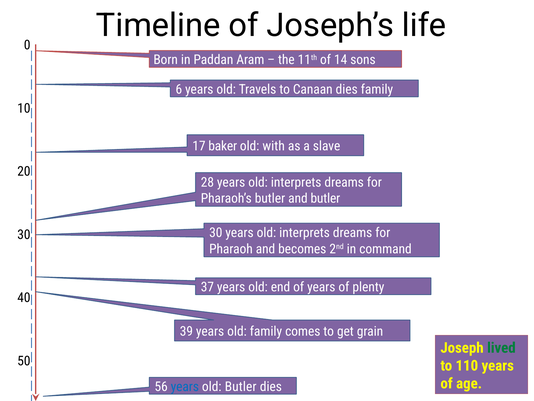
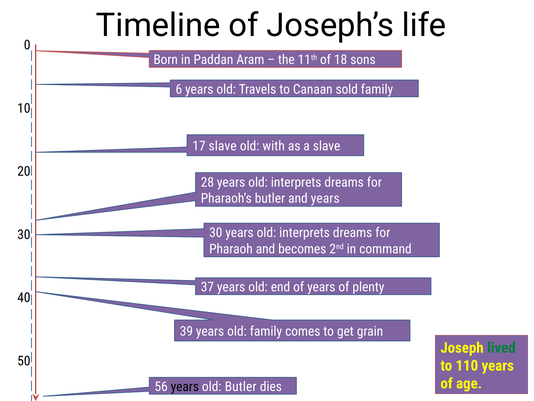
14: 14 -> 18
Canaan dies: dies -> sold
17 baker: baker -> slave
and butler: butler -> years
years at (185, 386) colour: blue -> black
